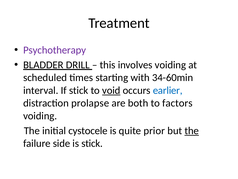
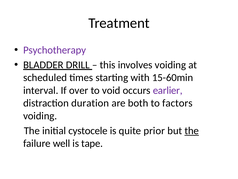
34-60min: 34-60min -> 15-60min
If stick: stick -> over
void underline: present -> none
earlier colour: blue -> purple
prolapse: prolapse -> duration
side: side -> well
is stick: stick -> tape
